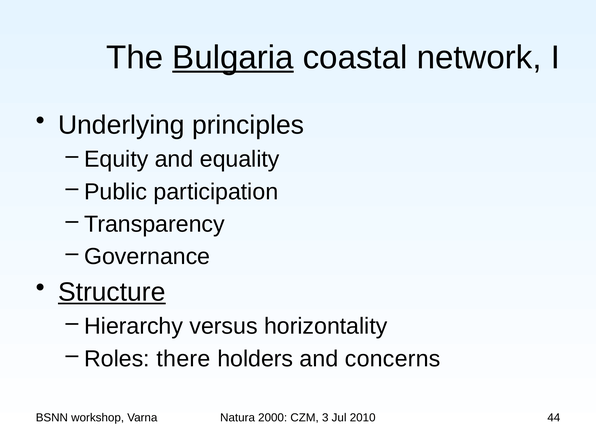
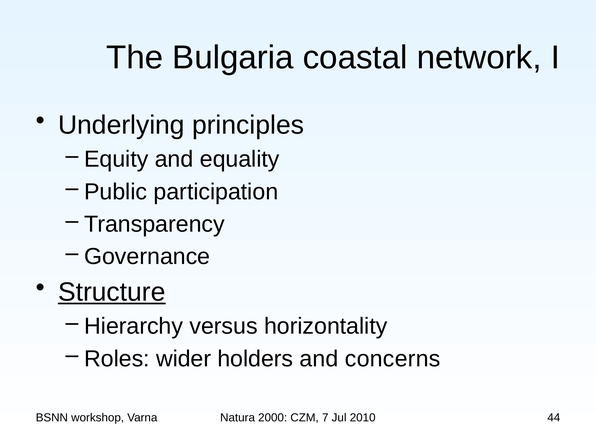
Bulgaria underline: present -> none
there: there -> wider
3: 3 -> 7
